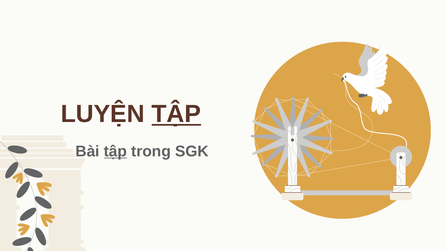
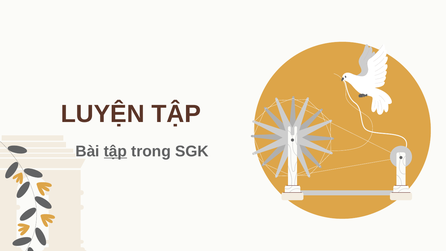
TẬP at (176, 114) underline: present -> none
